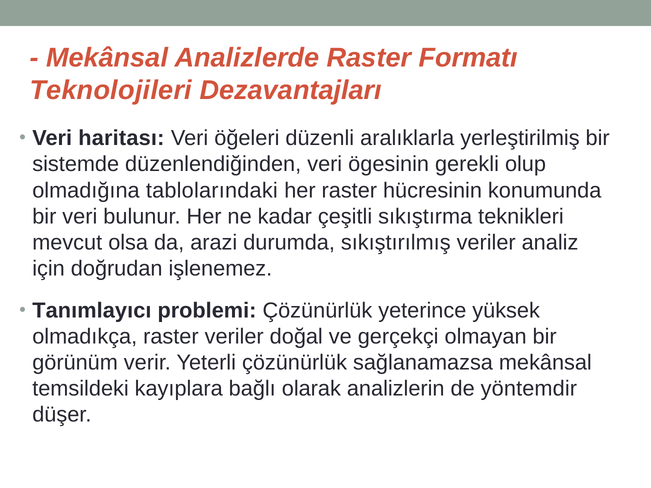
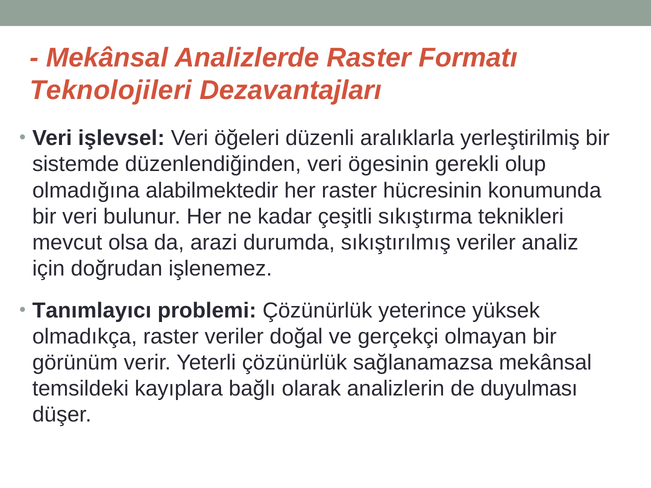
haritası: haritası -> işlevsel
tablolarındaki: tablolarındaki -> alabilmektedir
yöntemdir: yöntemdir -> duyulması
